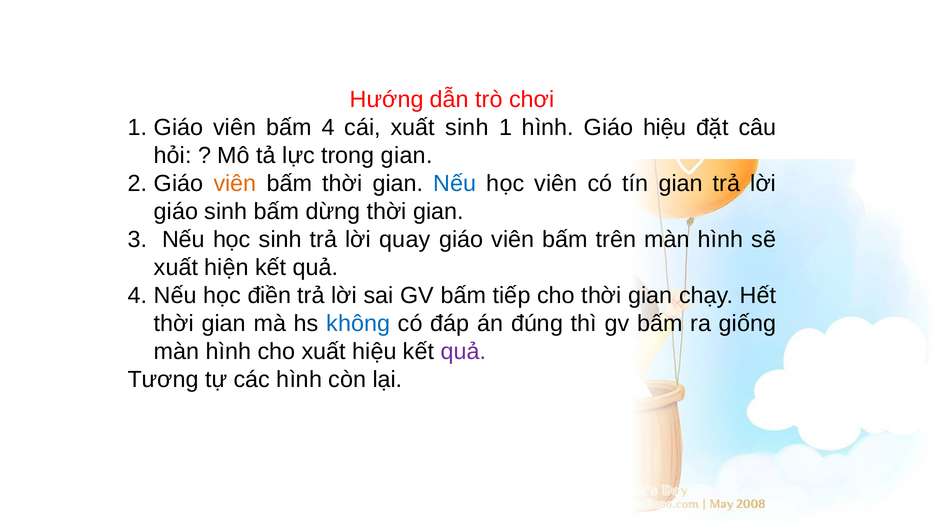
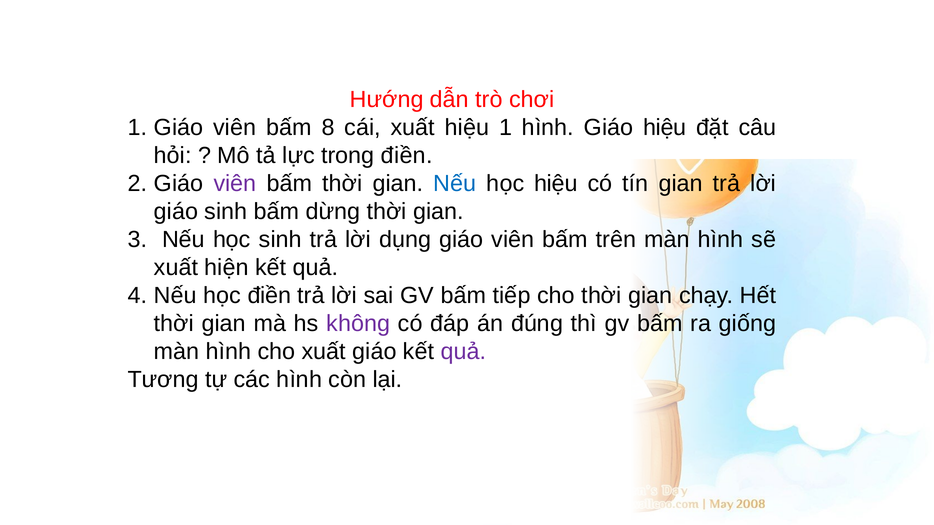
bấm 4: 4 -> 8
xuất sinh: sinh -> hiệu
trong gian: gian -> điền
viên at (235, 184) colour: orange -> purple
học viên: viên -> hiệu
quay: quay -> dụng
không colour: blue -> purple
xuất hiệu: hiệu -> giáo
